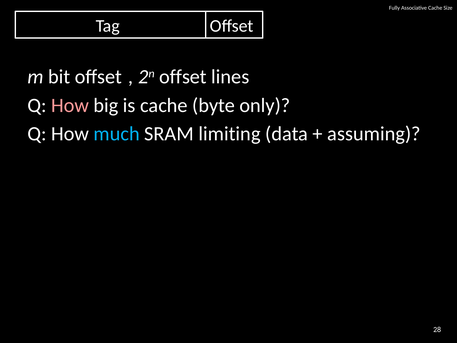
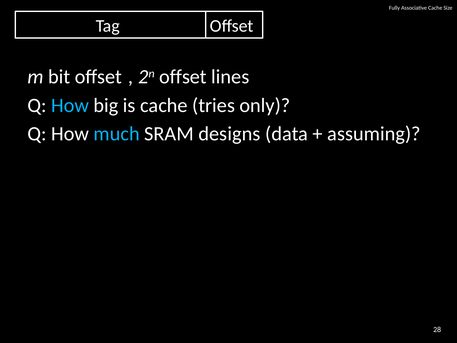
How at (70, 105) colour: pink -> light blue
byte: byte -> tries
limiting: limiting -> designs
